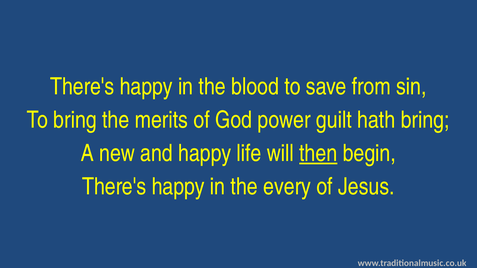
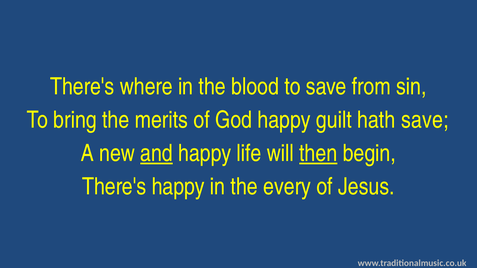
happy at (146, 87): happy -> where
God power: power -> happy
hath bring: bring -> save
and underline: none -> present
